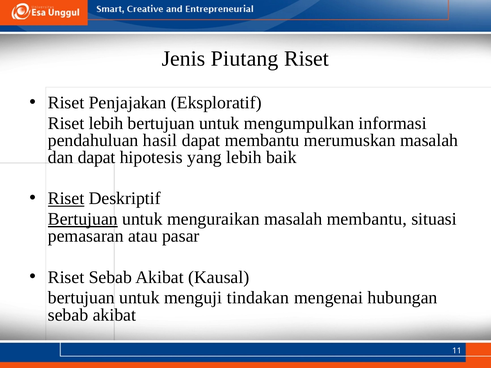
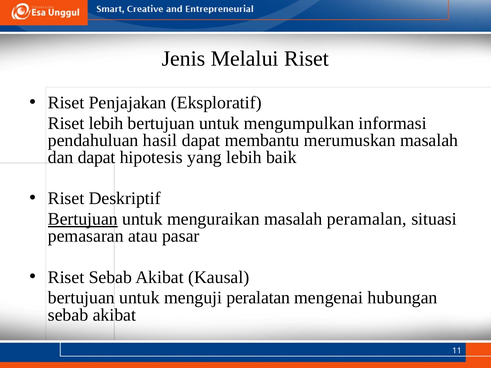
Piutang: Piutang -> Melalui
Riset at (66, 199) underline: present -> none
masalah membantu: membantu -> peramalan
tindakan: tindakan -> peralatan
